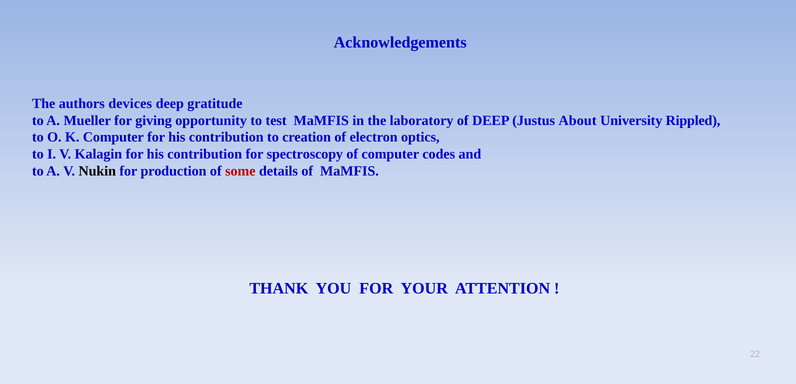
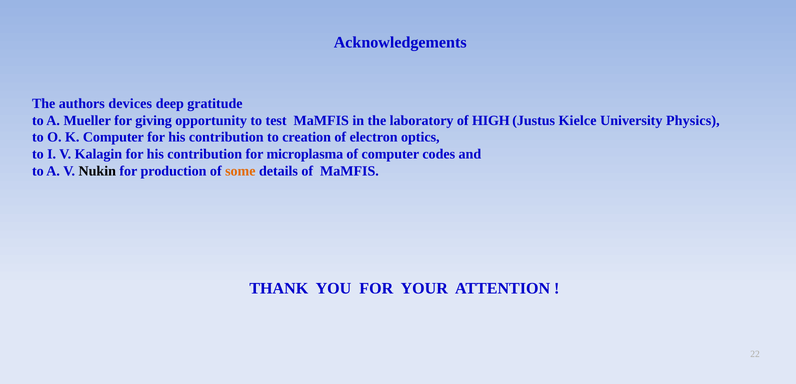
of DEEP: DEEP -> HIGH
About: About -> Kielce
Rippled: Rippled -> Physics
spectroscopy: spectroscopy -> microplasma
some colour: red -> orange
